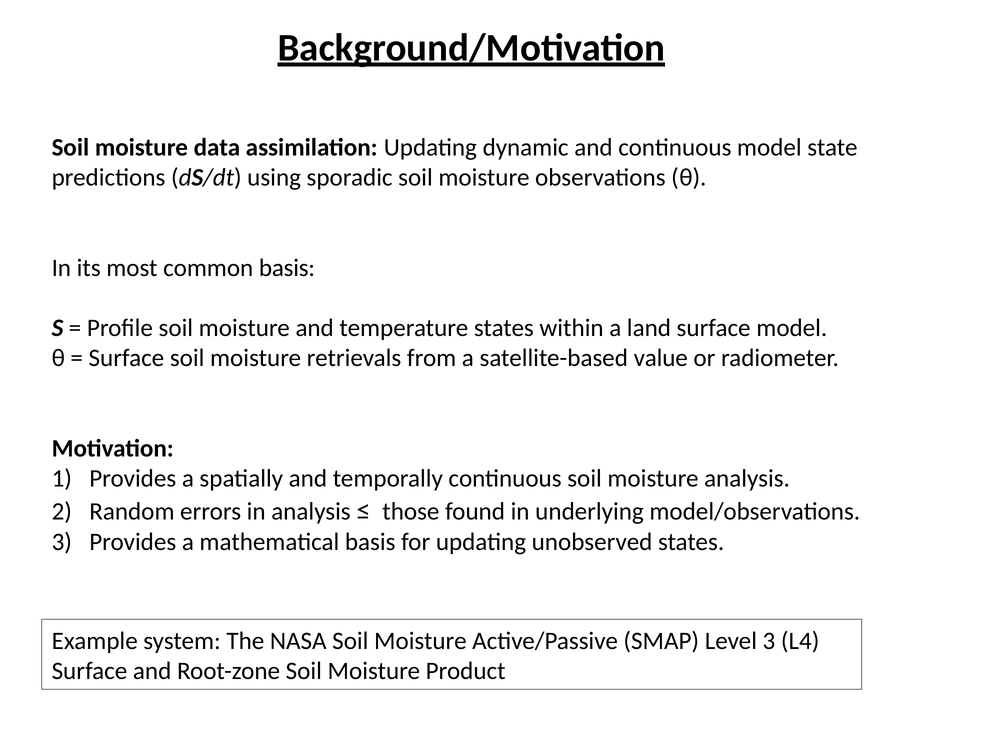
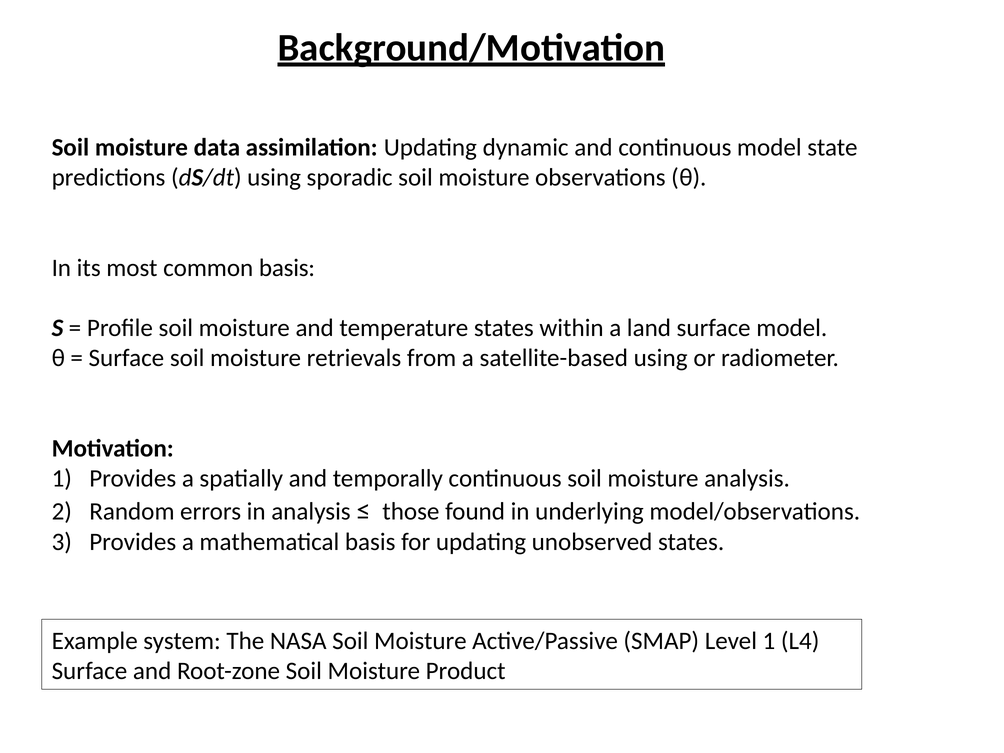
satellite-based value: value -> using
Level 3: 3 -> 1
